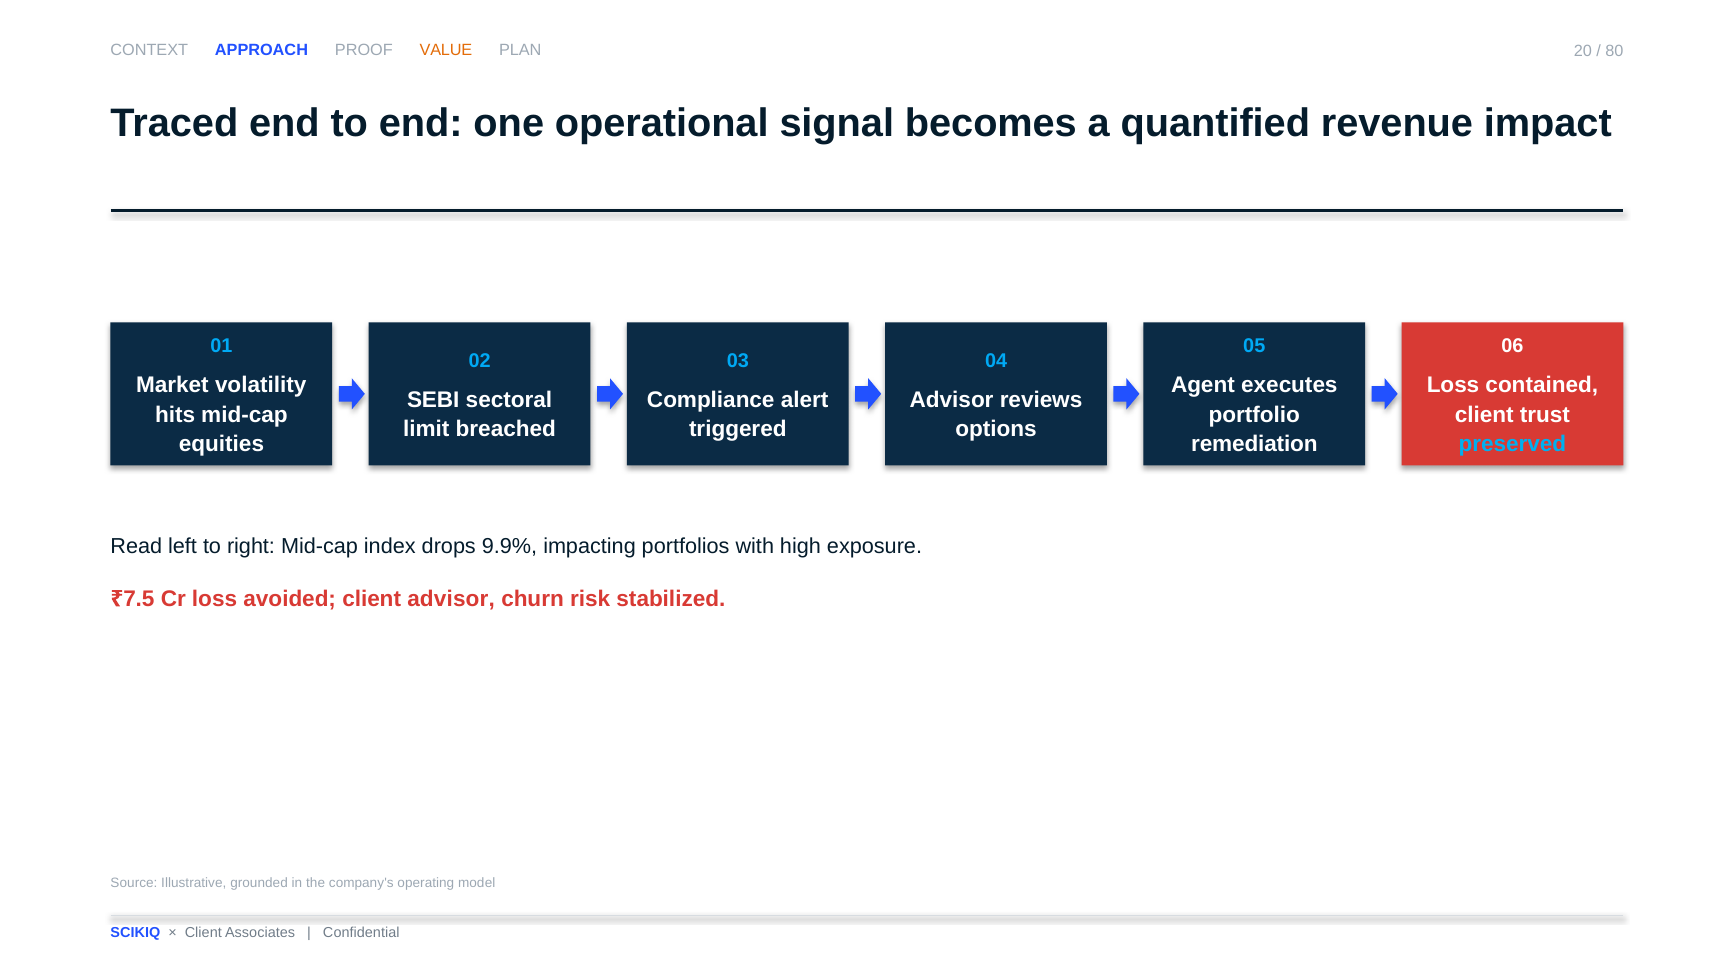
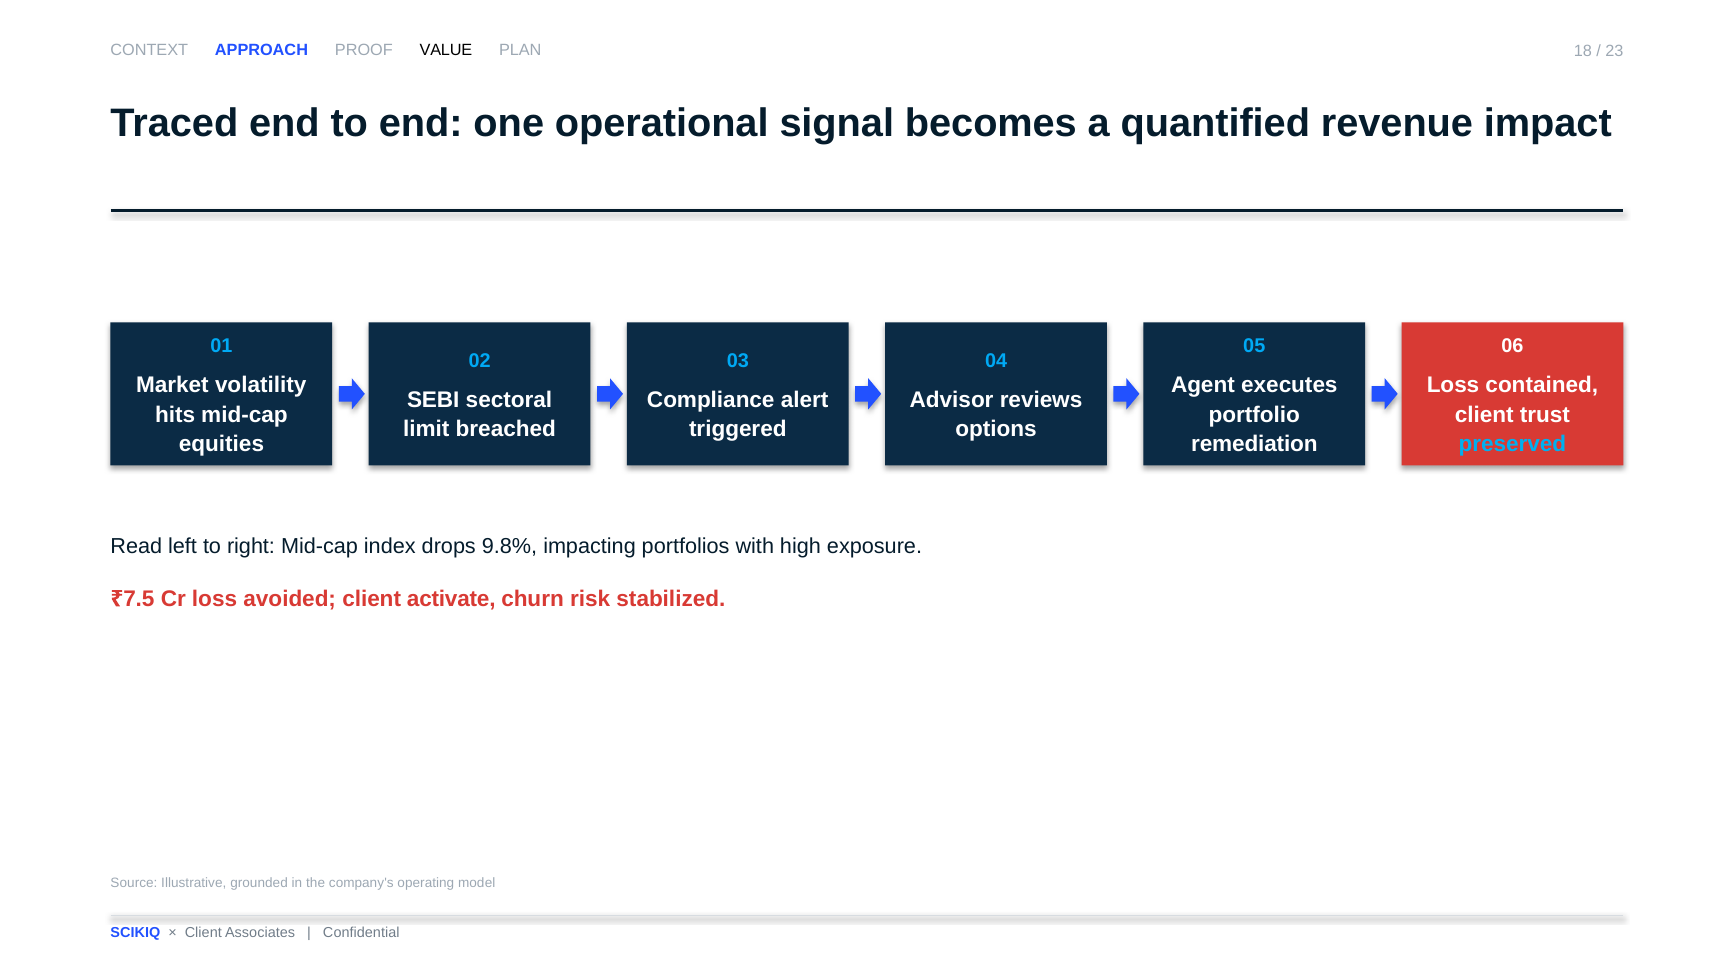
VALUE colour: orange -> black
20: 20 -> 18
80: 80 -> 23
9.9%: 9.9% -> 9.8%
client advisor: advisor -> activate
